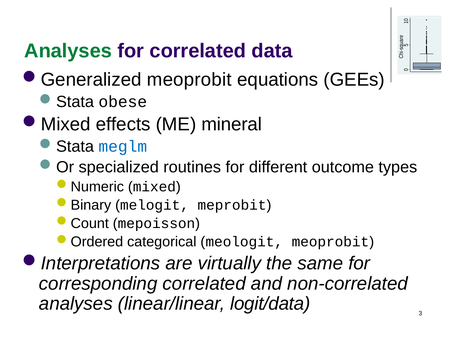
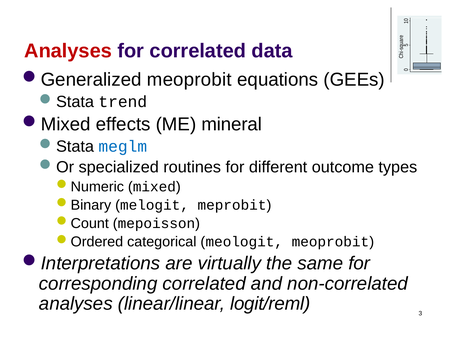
Analyses at (68, 51) colour: green -> red
obese: obese -> trend
logit/data: logit/data -> logit/reml
